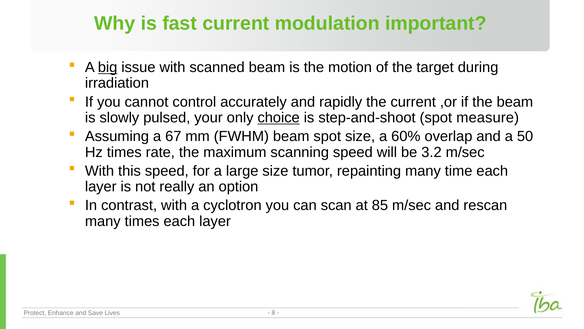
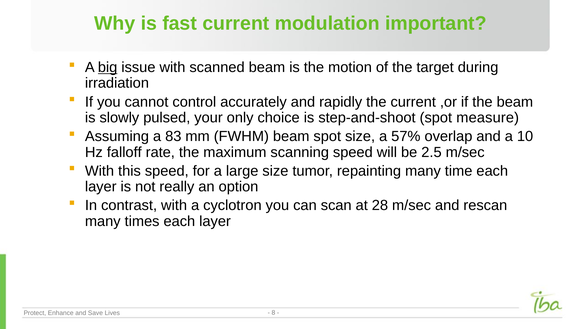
choice underline: present -> none
67: 67 -> 83
60%: 60% -> 57%
50: 50 -> 10
Hz times: times -> falloff
3.2: 3.2 -> 2.5
85: 85 -> 28
